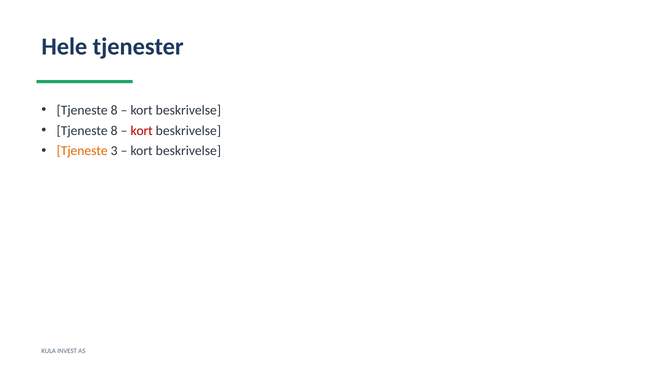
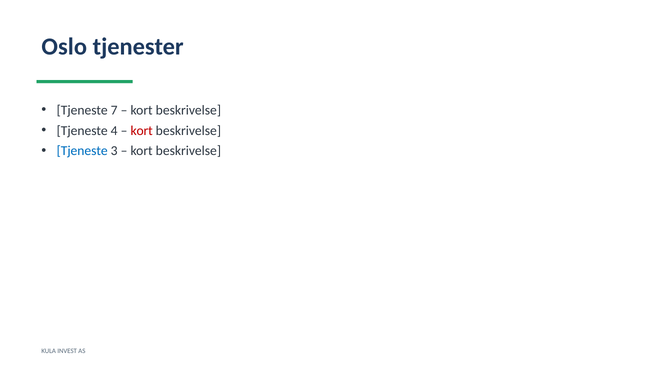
Hele: Hele -> Oslo
8 at (114, 110): 8 -> 7
8 at (114, 131): 8 -> 4
Tjeneste at (82, 151) colour: orange -> blue
